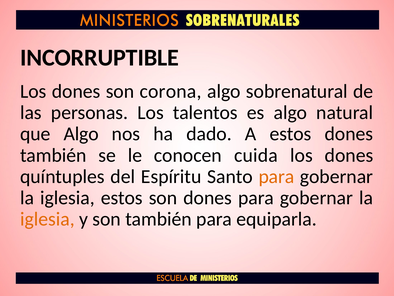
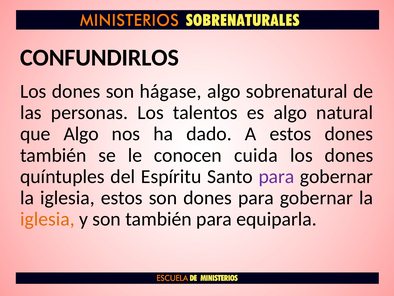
INCORRUPTIBLE: INCORRUPTIBLE -> CONFUNDIRLOS
corona: corona -> hágase
para at (276, 176) colour: orange -> purple
